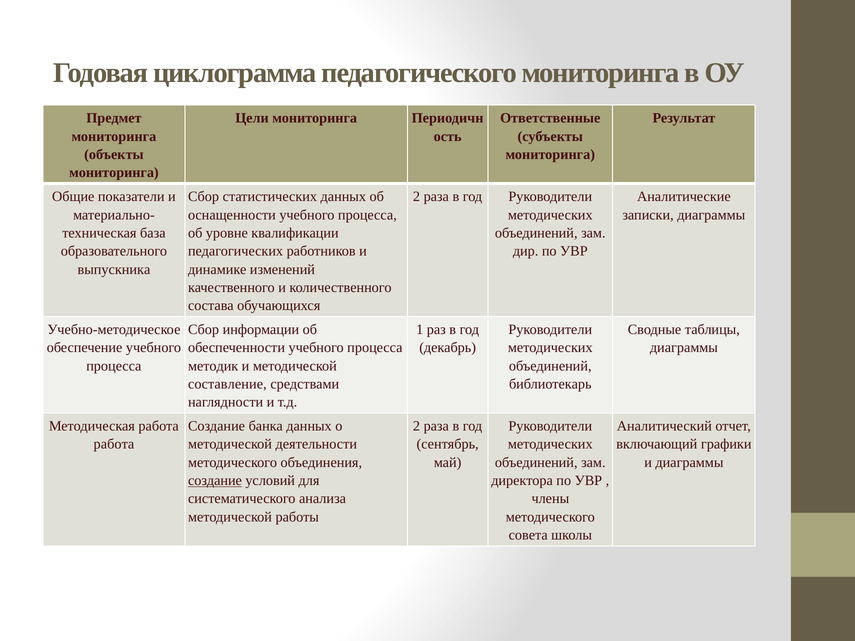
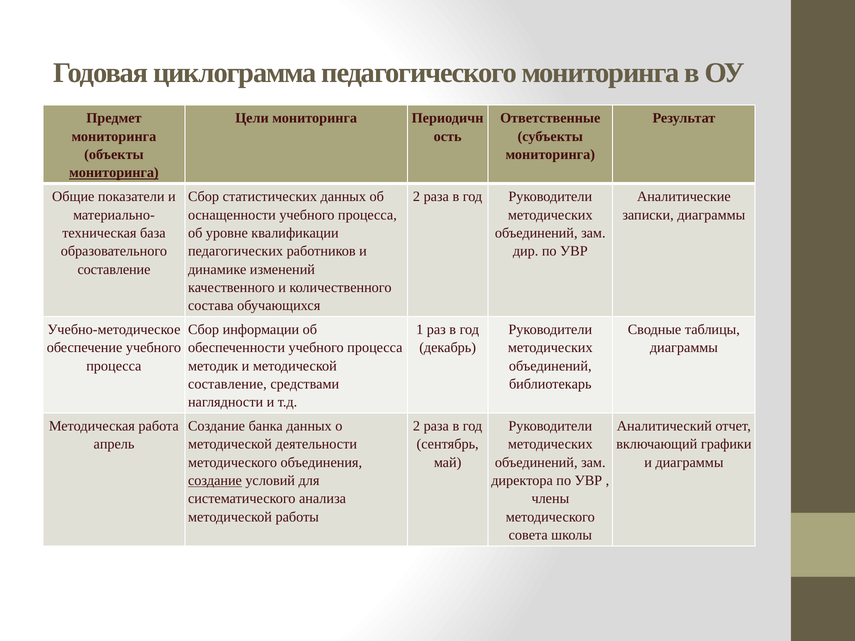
мониторинга at (114, 173) underline: none -> present
выпускника at (114, 269): выпускника -> составление
работа at (114, 444): работа -> апрель
